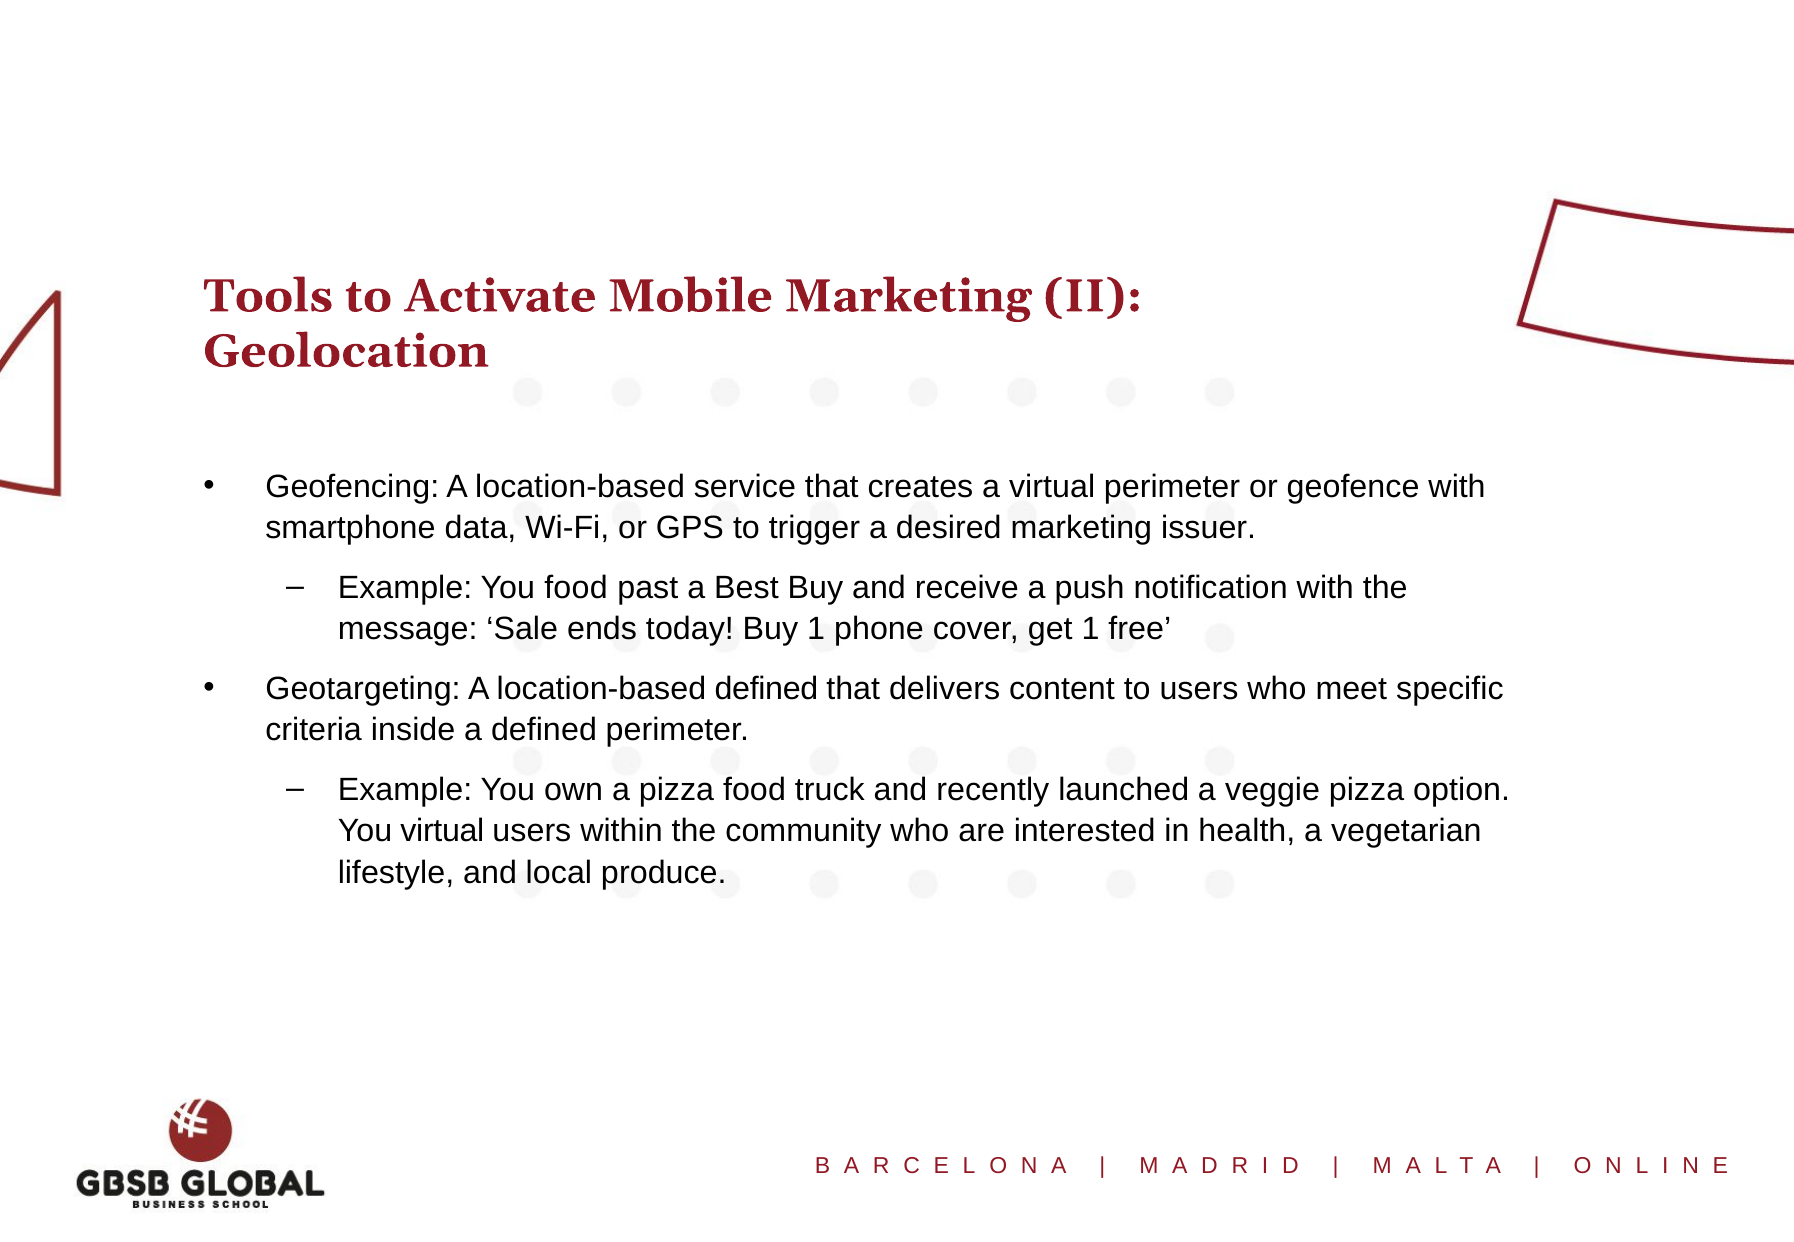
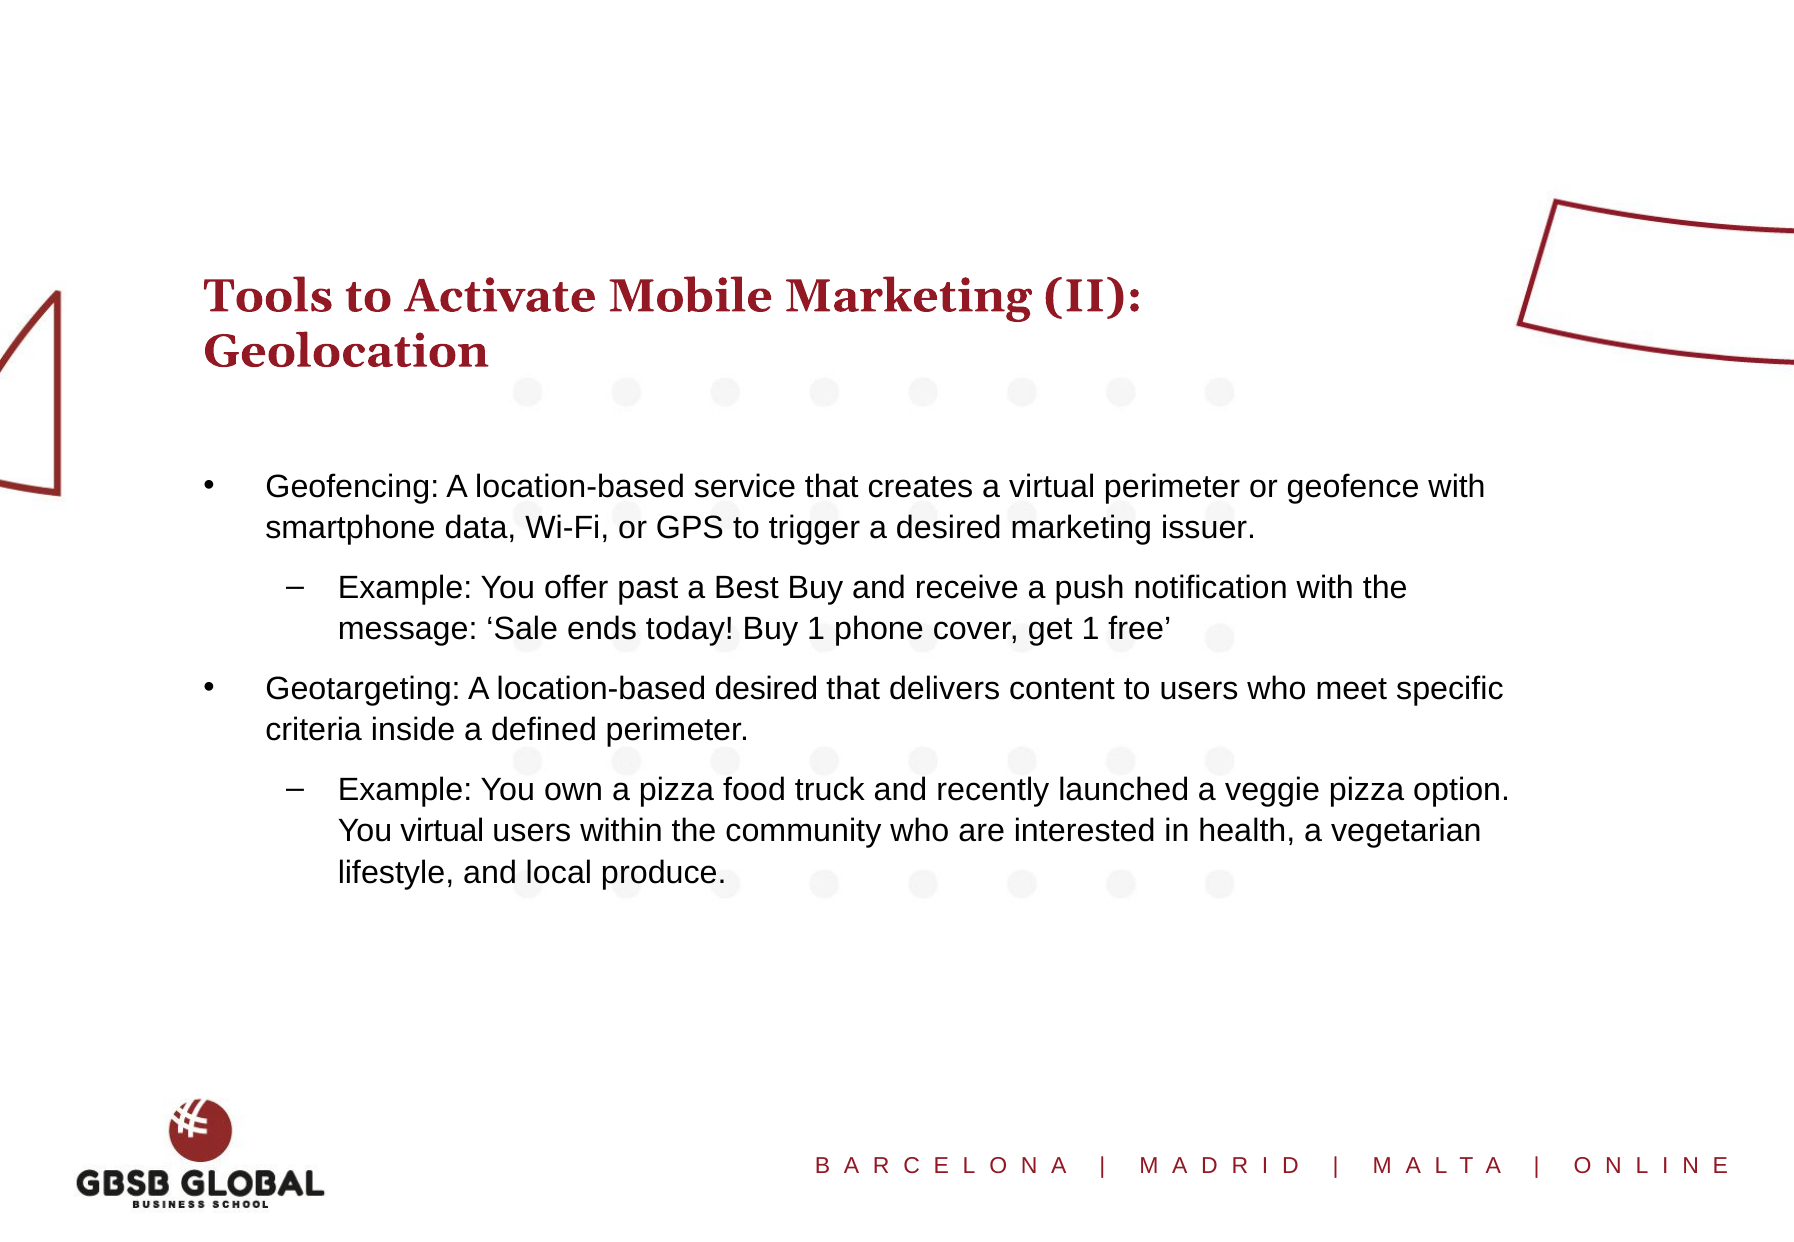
You food: food -> offer
location-based defined: defined -> desired
